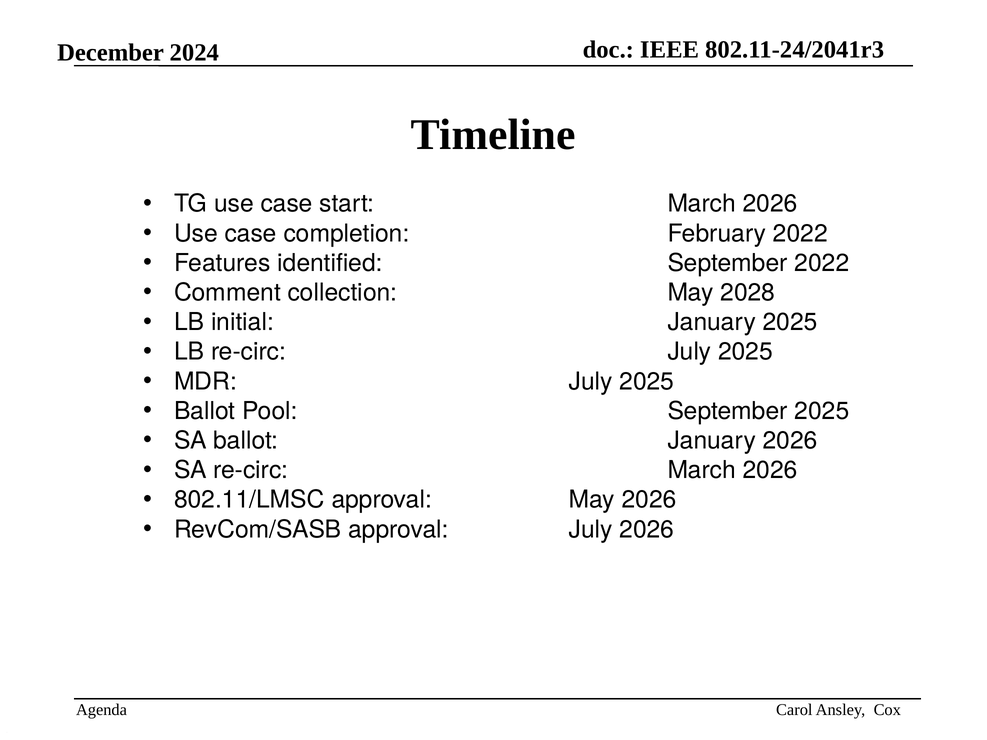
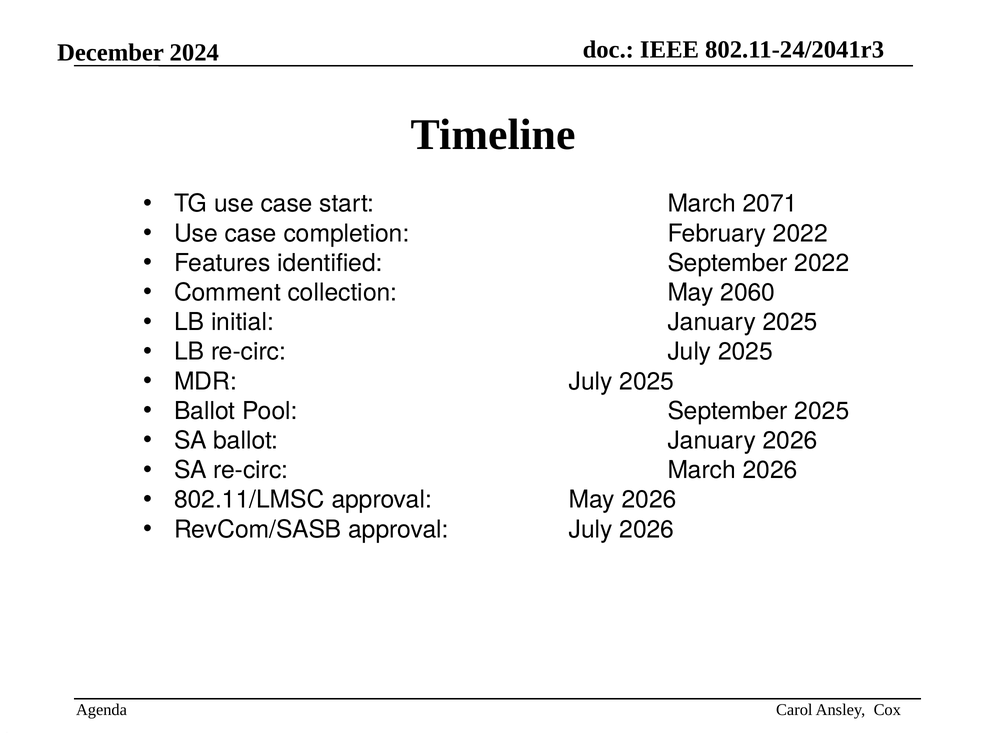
start March 2026: 2026 -> 2071
2028: 2028 -> 2060
